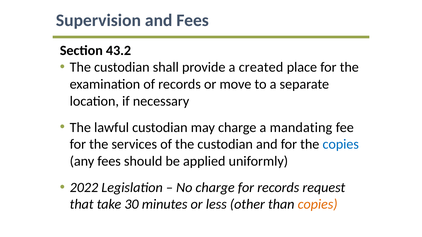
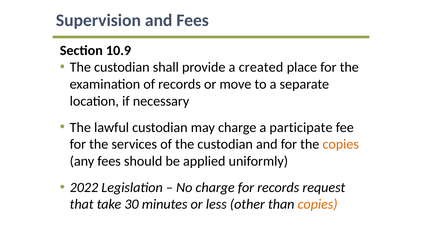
43.2: 43.2 -> 10.9
mandating: mandating -> participate
copies at (341, 144) colour: blue -> orange
